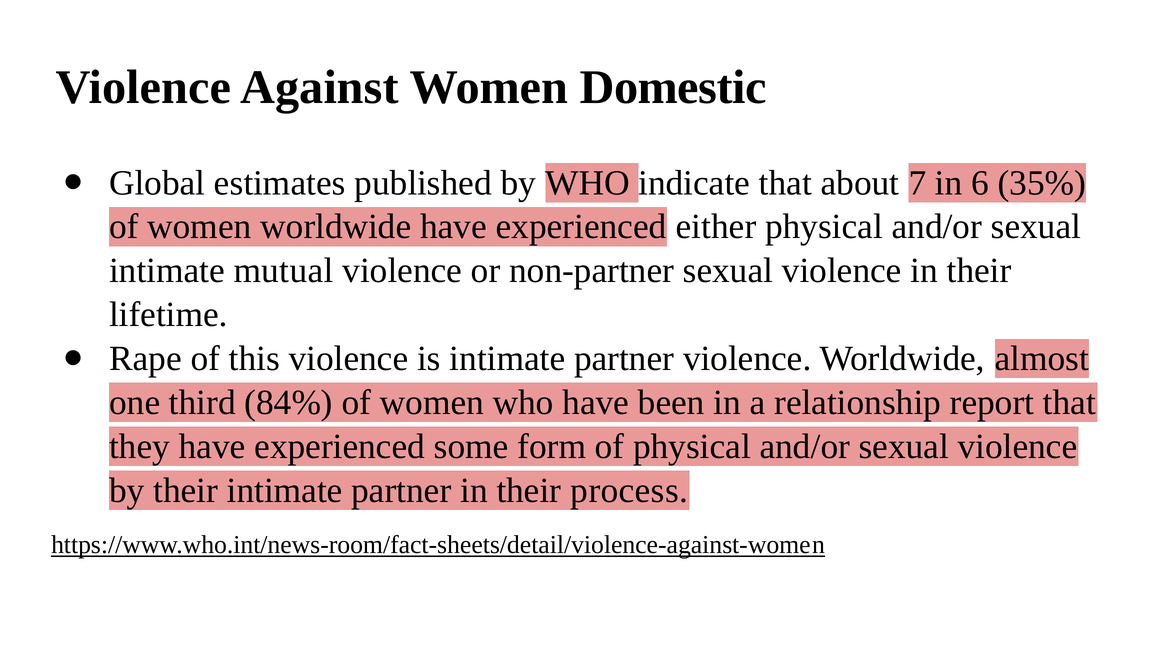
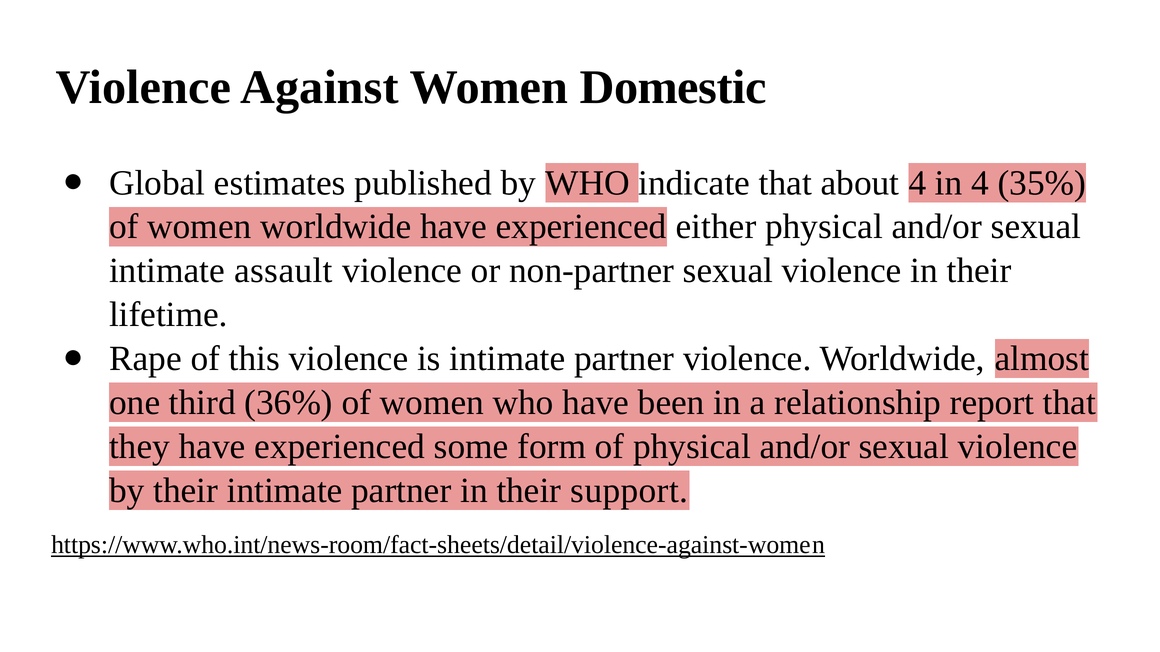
about 7: 7 -> 4
in 6: 6 -> 4
mutual: mutual -> assault
84%: 84% -> 36%
process: process -> support
